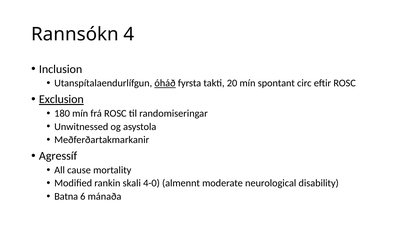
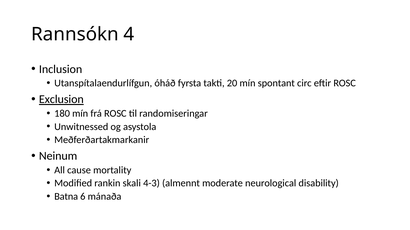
óháð underline: present -> none
Agressíf: Agressíf -> Neinum
4-0: 4-0 -> 4-3
